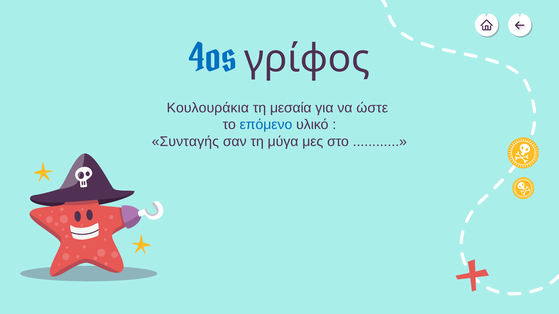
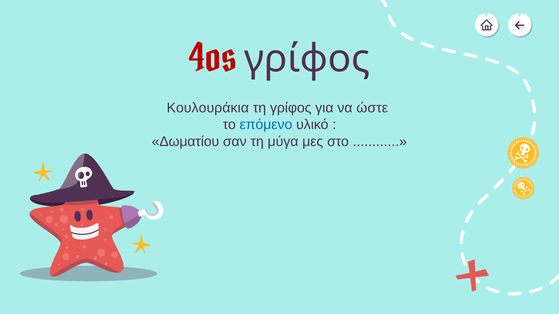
4os colour: blue -> red
τη μεσαία: μεσαία -> γρίφος
Συνταγής: Συνταγής -> Δωματίου
